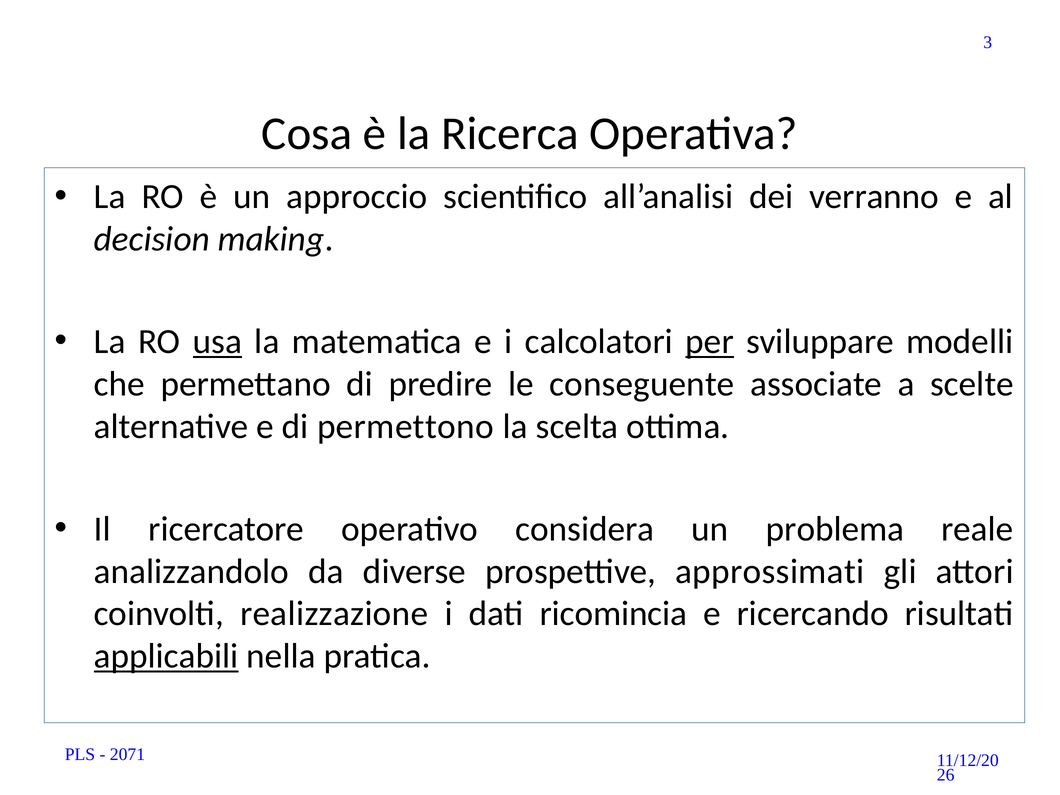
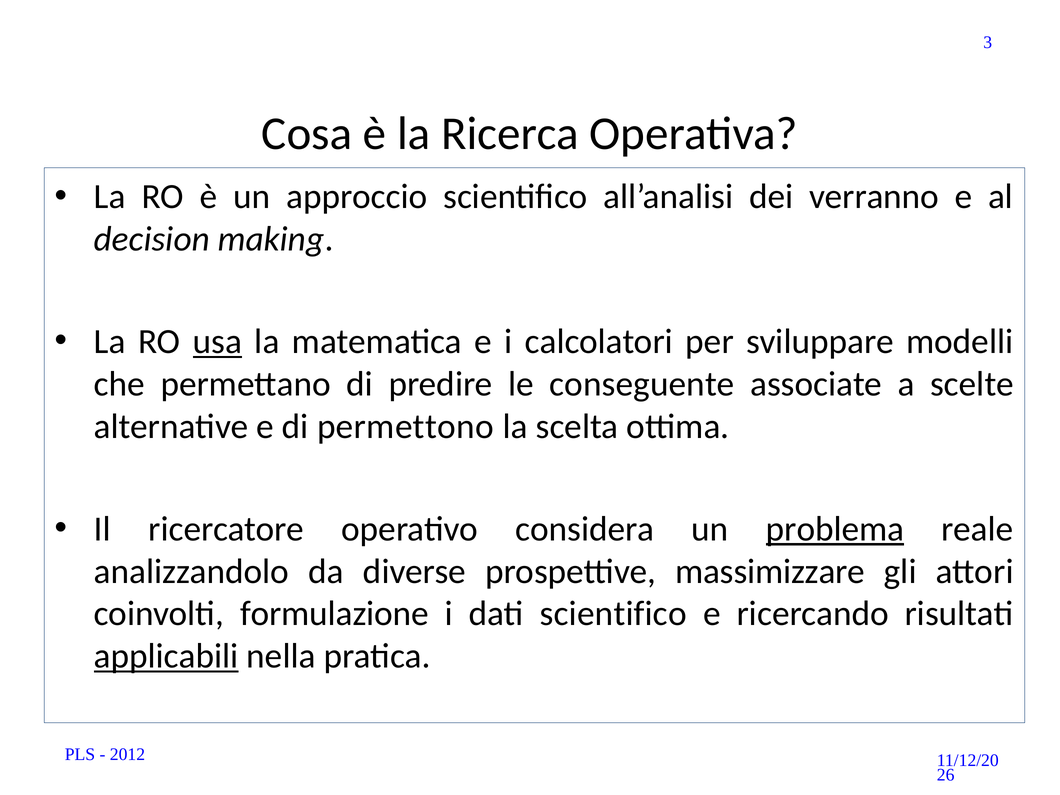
per underline: present -> none
problema underline: none -> present
approssimati: approssimati -> massimizzare
realizzazione: realizzazione -> formulazione
dati ricomincia: ricomincia -> scientifico
2071: 2071 -> 2012
